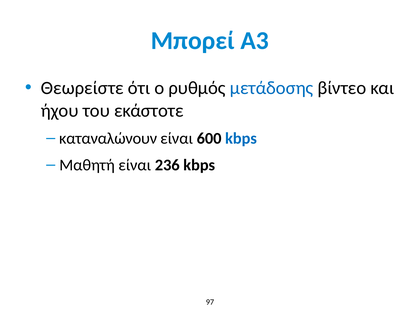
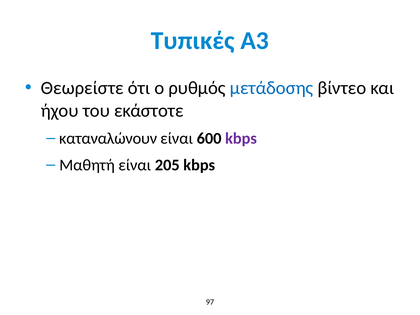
Μπορεί: Μπορεί -> Τυπικές
kbps at (241, 138) colour: blue -> purple
236: 236 -> 205
